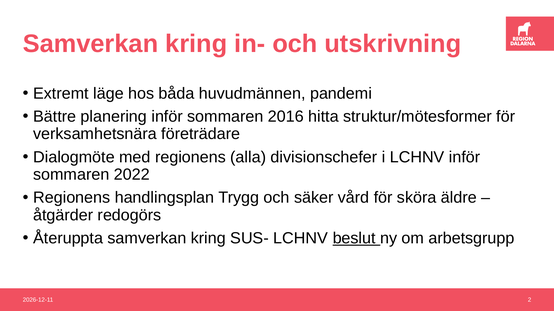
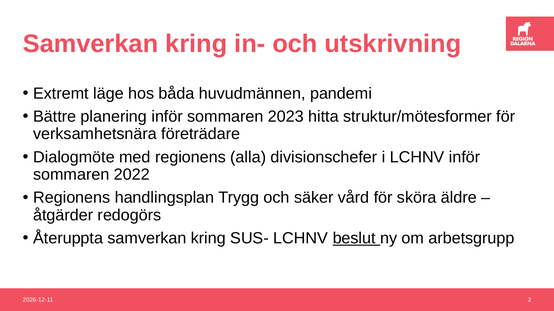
2016: 2016 -> 2023
